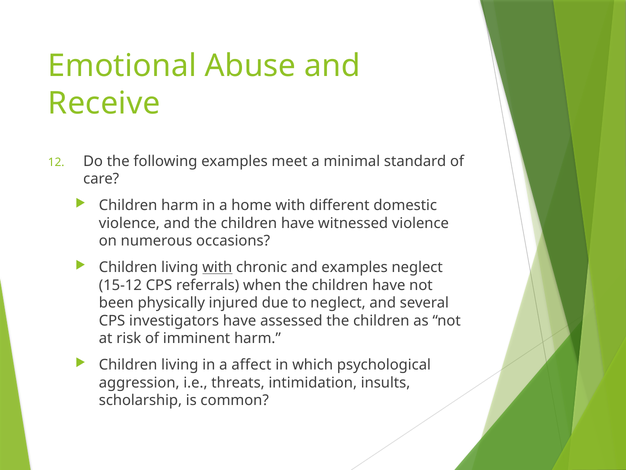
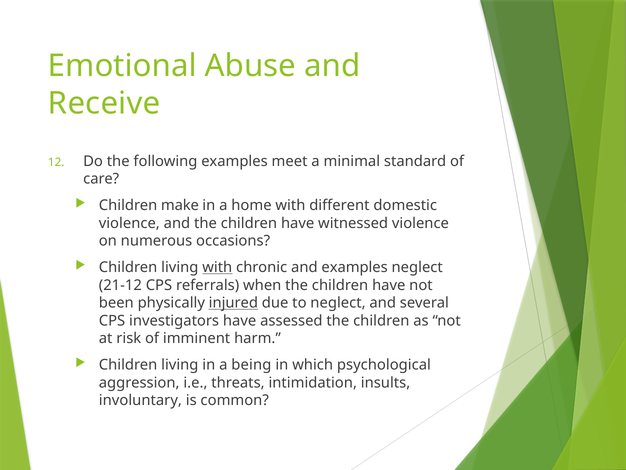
Children harm: harm -> make
15-12: 15-12 -> 21-12
injured underline: none -> present
affect: affect -> being
scholarship: scholarship -> involuntary
